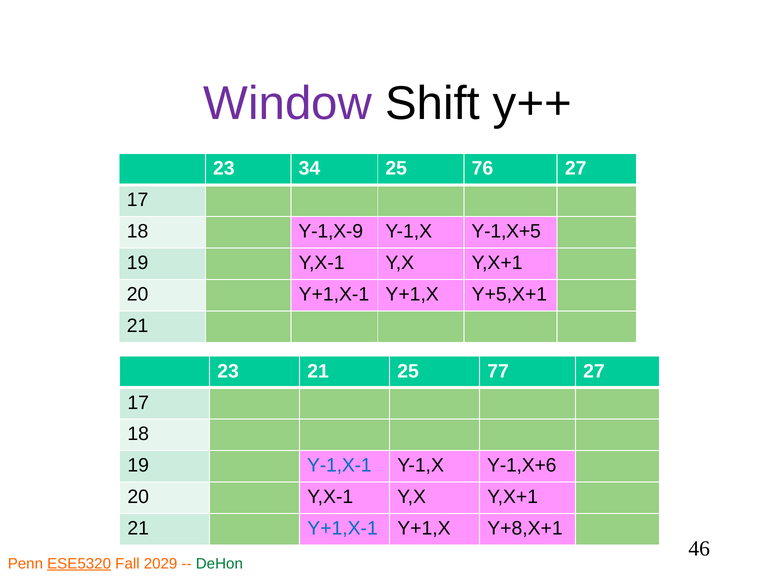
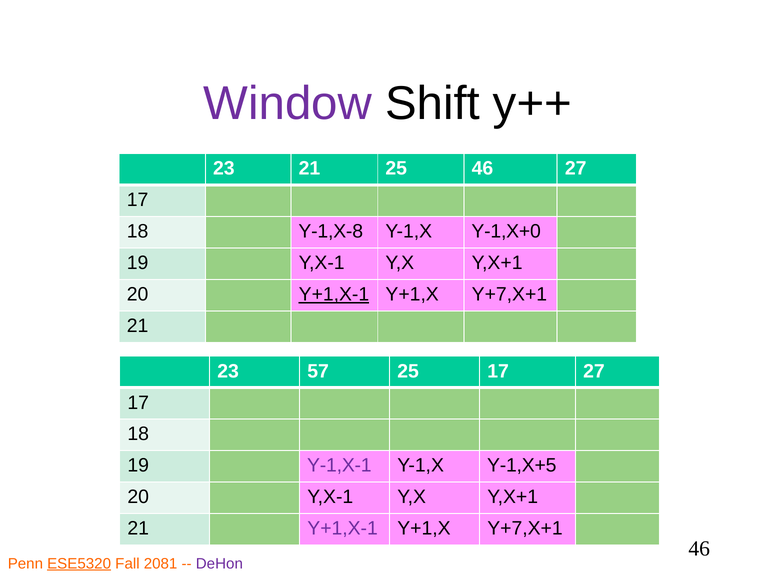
23 34: 34 -> 21
25 76: 76 -> 46
Y-1,X-9: Y-1,X-9 -> Y-1,X-8
Y-1,X+5: Y-1,X+5 -> Y-1,X+0
Y+1,X-1 at (334, 294) underline: none -> present
Y+5,X+1 at (509, 294): Y+5,X+1 -> Y+7,X+1
23 21: 21 -> 57
25 77: 77 -> 17
Y-1,X-1 colour: blue -> purple
Y-1,X+6: Y-1,X+6 -> Y-1,X+5
Y+1,X-1 at (343, 528) colour: blue -> purple
Y+8,X+1 at (525, 528): Y+8,X+1 -> Y+7,X+1
2029: 2029 -> 2081
DeHon colour: green -> purple
